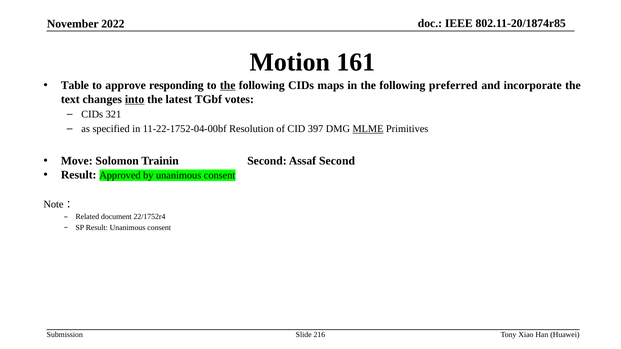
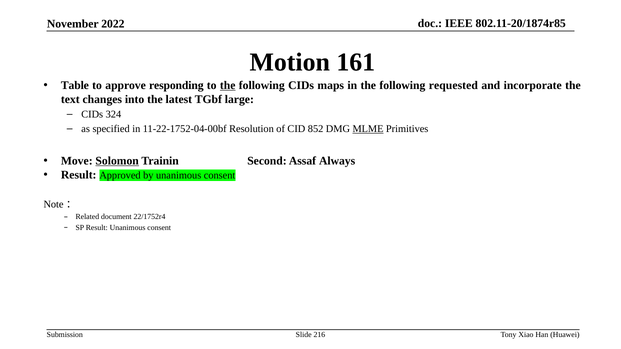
preferred: preferred -> requested
into underline: present -> none
votes: votes -> large
321: 321 -> 324
397: 397 -> 852
Solomon underline: none -> present
Assaf Second: Second -> Always
